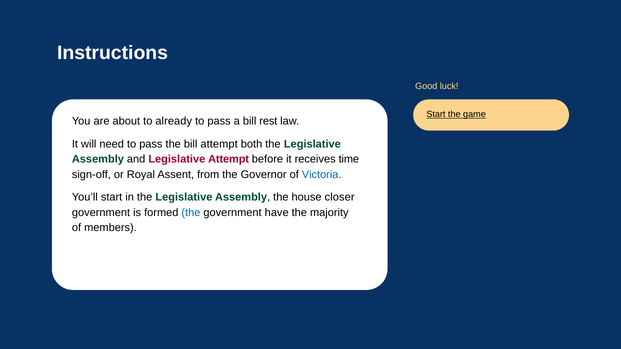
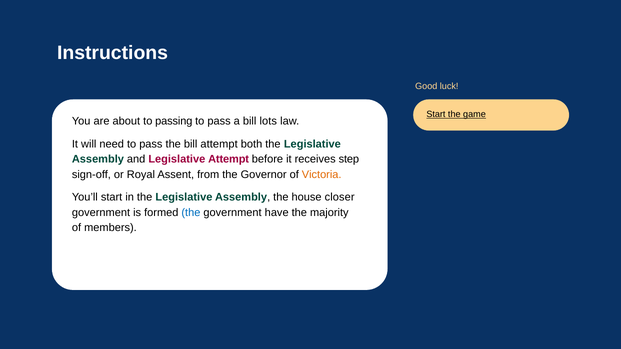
already: already -> passing
rest: rest -> lots
time: time -> step
Victoria colour: blue -> orange
